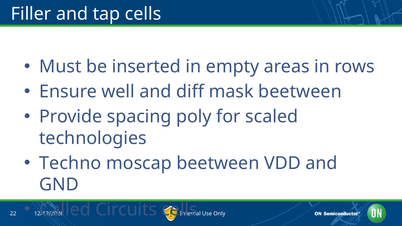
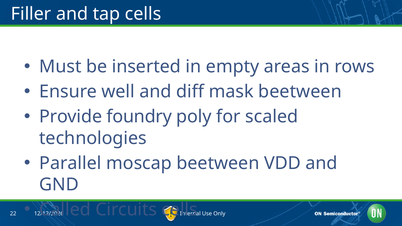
spacing: spacing -> foundry
Techno: Techno -> Parallel
